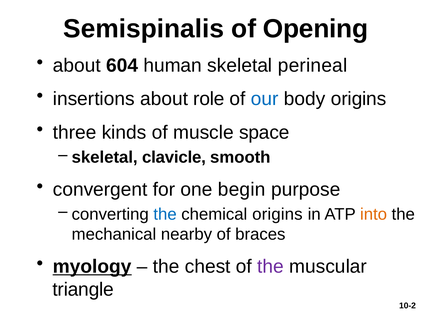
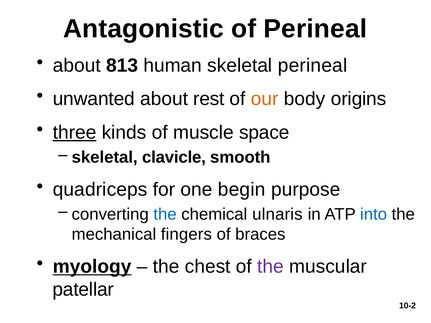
Semispinalis: Semispinalis -> Antagonistic
of Opening: Opening -> Perineal
604: 604 -> 813
insertions: insertions -> unwanted
role: role -> rest
our colour: blue -> orange
three underline: none -> present
convergent: convergent -> quadriceps
chemical origins: origins -> ulnaris
into colour: orange -> blue
nearby: nearby -> fingers
triangle: triangle -> patellar
